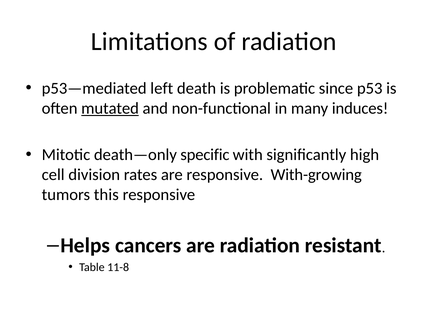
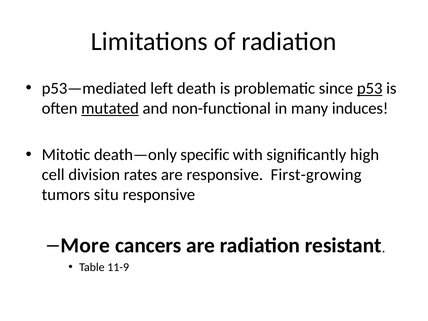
p53 underline: none -> present
With-growing: With-growing -> First-growing
this: this -> situ
Helps: Helps -> More
11-8: 11-8 -> 11-9
